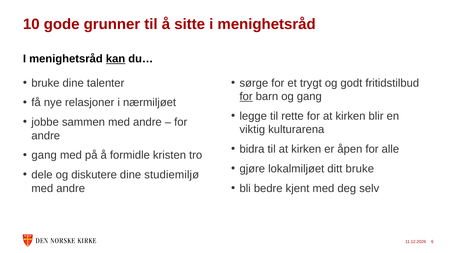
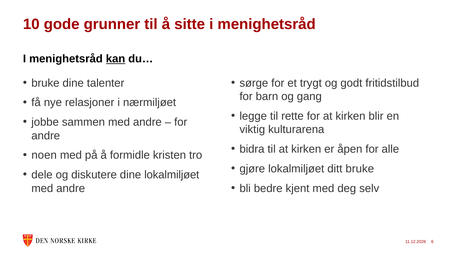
for at (246, 96) underline: present -> none
gang at (44, 155): gang -> noen
dine studiemiljø: studiemiljø -> lokalmiljøet
